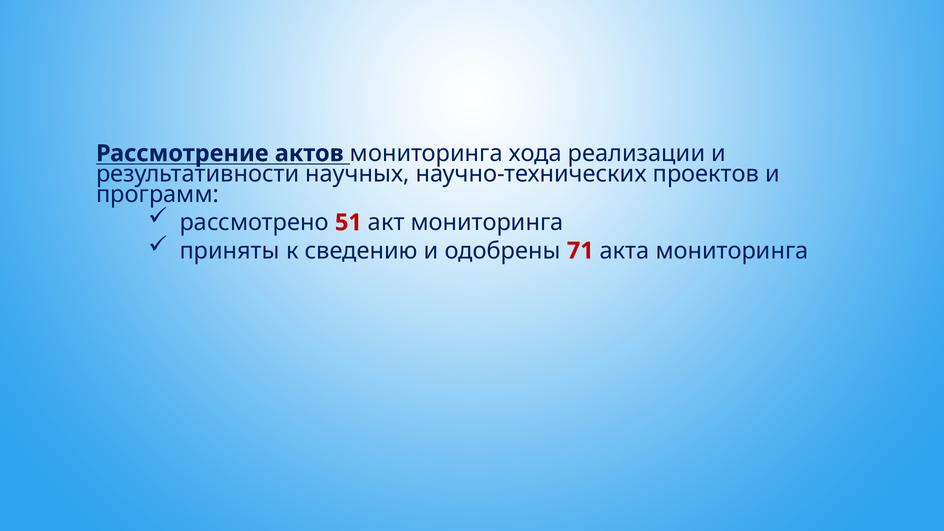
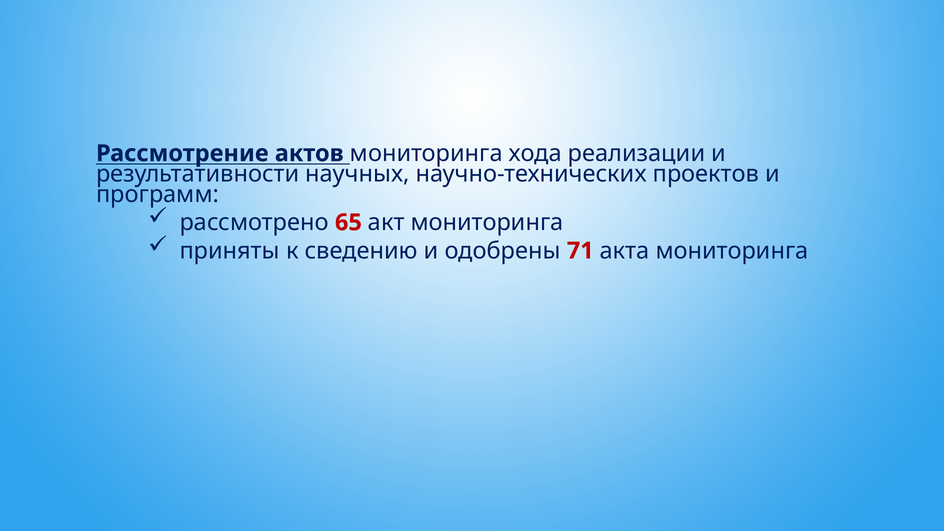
51: 51 -> 65
